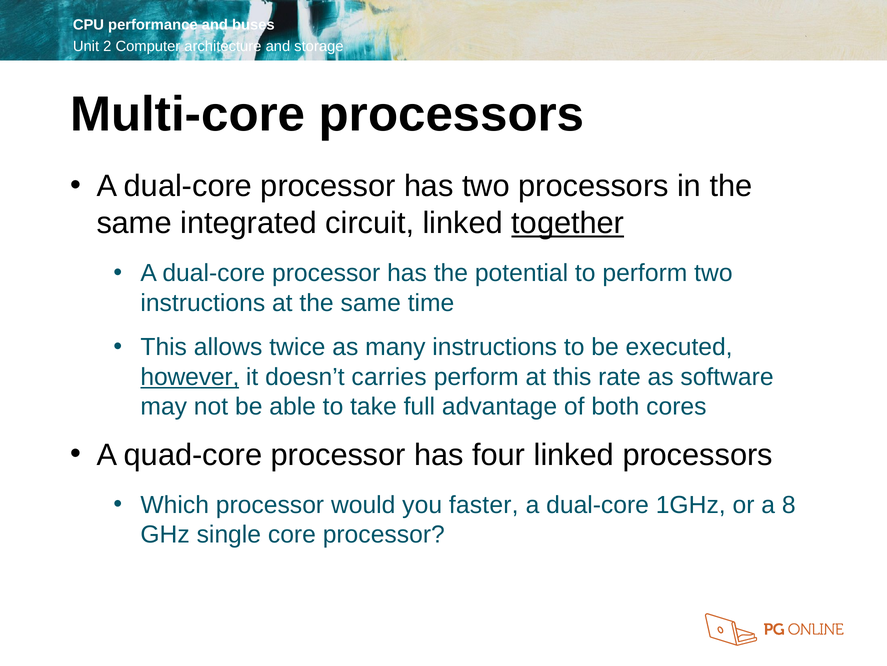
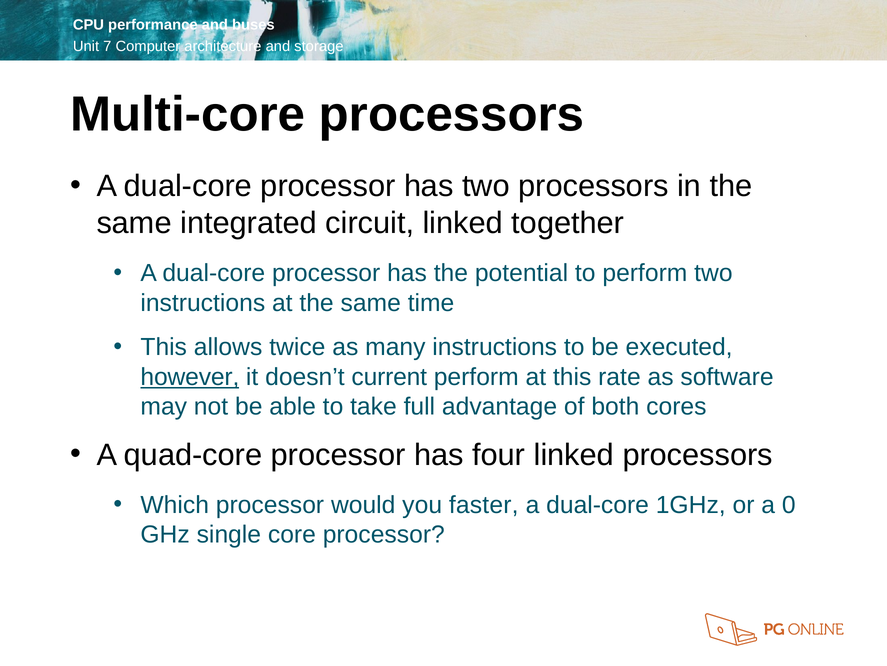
2: 2 -> 7
together underline: present -> none
carries: carries -> current
8: 8 -> 0
